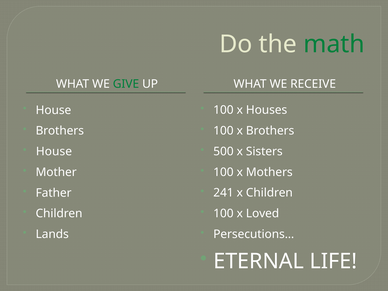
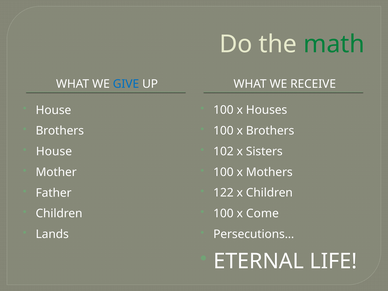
GIVE colour: green -> blue
500: 500 -> 102
241: 241 -> 122
Loved: Loved -> Come
